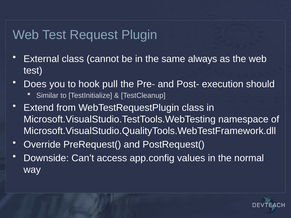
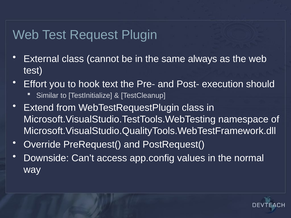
Does: Does -> Effort
pull: pull -> text
